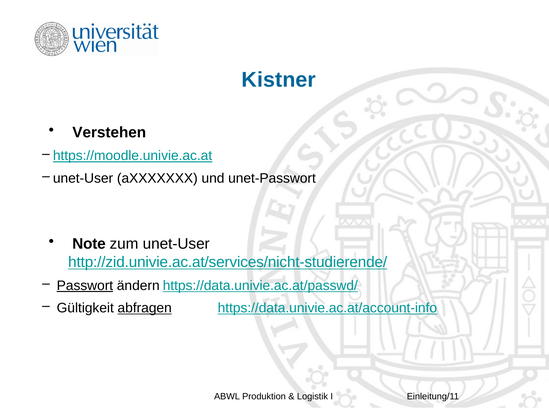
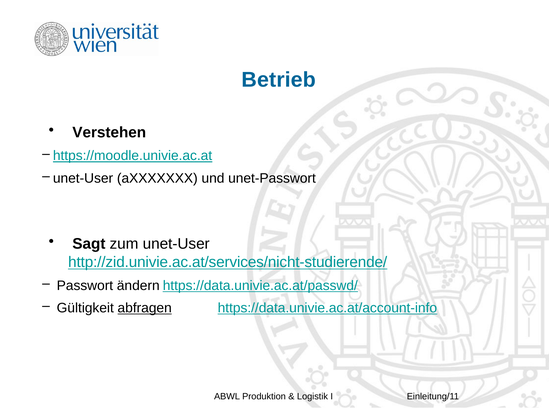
Kistner: Kistner -> Betrieb
Note: Note -> Sagt
Passwort underline: present -> none
